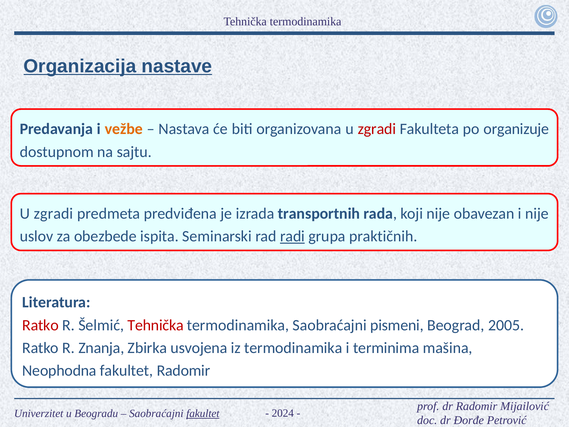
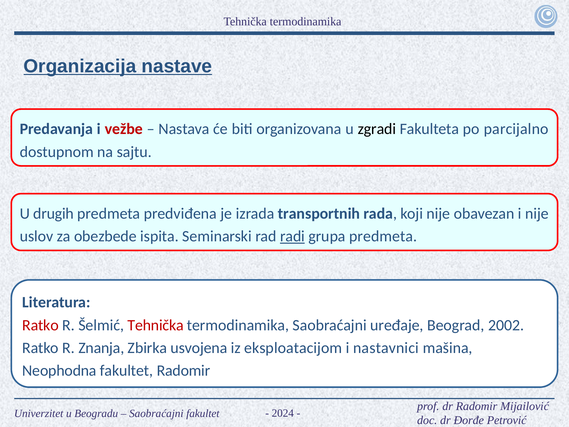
vežbe colour: orange -> red
zgradi at (377, 129) colour: red -> black
organizuje: organizuje -> parcijalno
zgradi at (53, 214): zgradi -> drugih
grupa praktičnih: praktičnih -> predmeta
pismeni: pismeni -> uređaje
2005: 2005 -> 2002
iz termodinamika: termodinamika -> eksploatacijom
terminima: terminima -> nastavnici
fakultet at (203, 413) underline: present -> none
